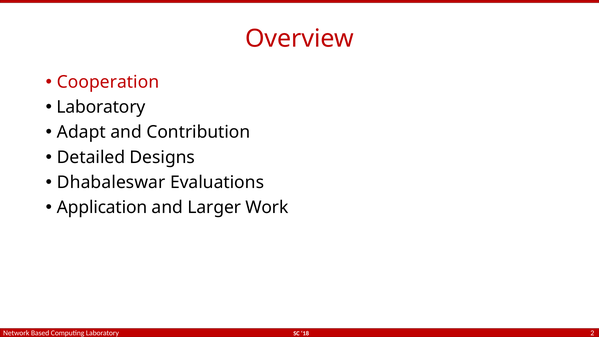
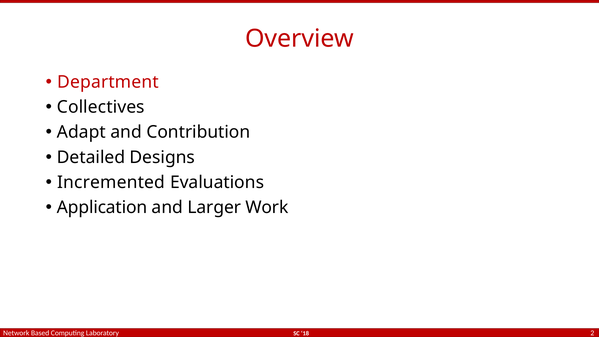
Cooperation: Cooperation -> Department
Laboratory at (101, 107): Laboratory -> Collectives
Dhabaleswar: Dhabaleswar -> Incremented
